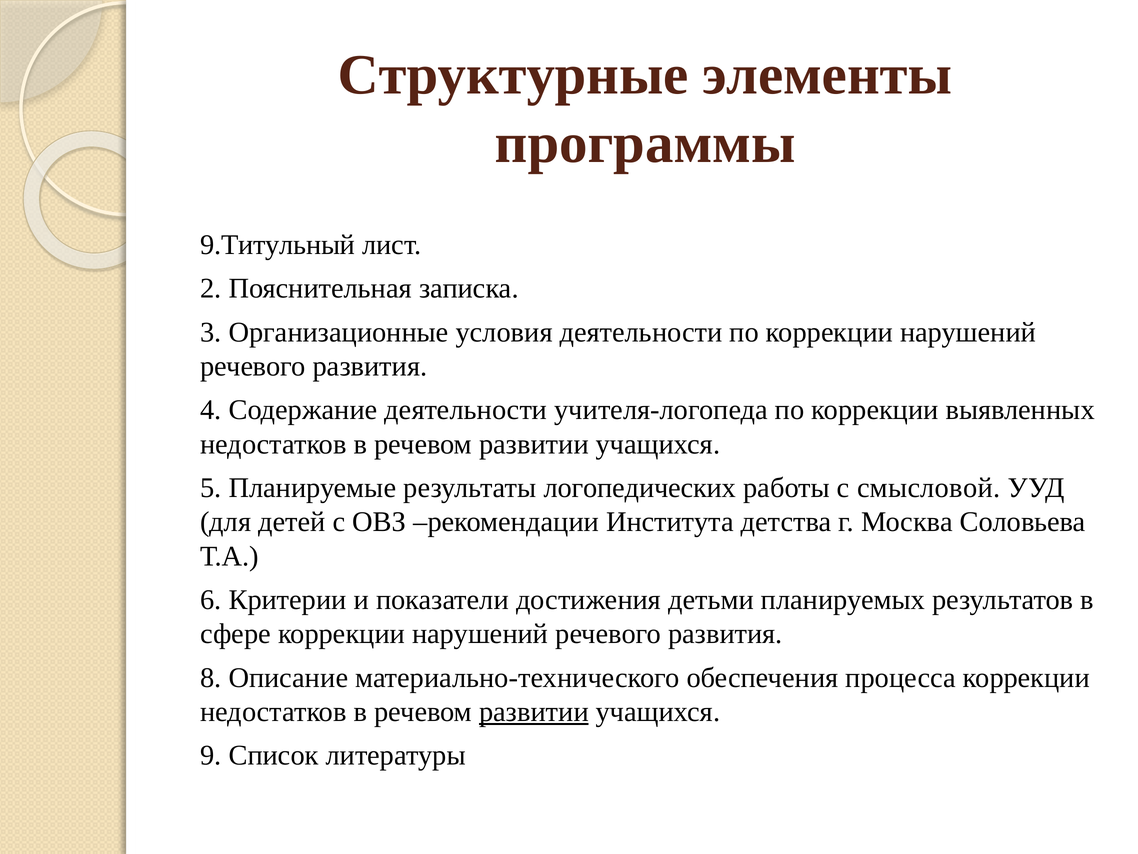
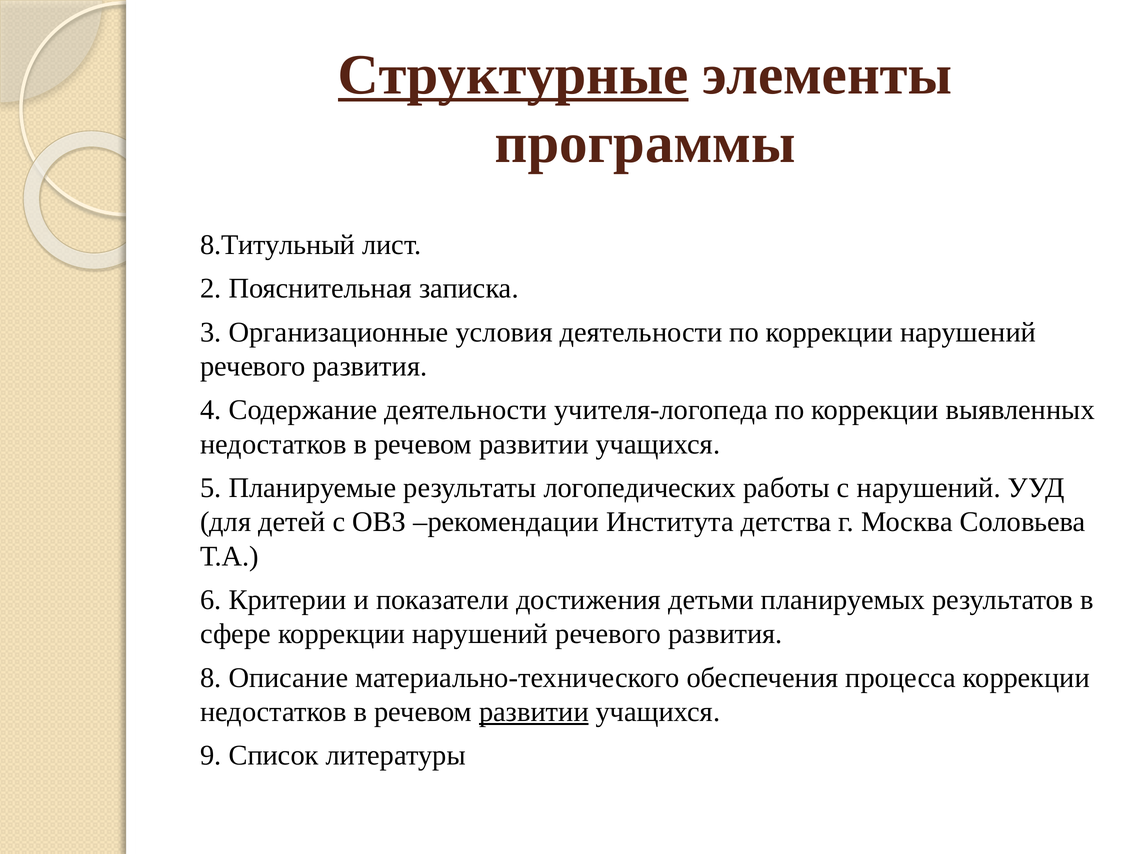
Структурные underline: none -> present
9.Титульный: 9.Титульный -> 8.Титульный
с смысловой: смысловой -> нарушений
